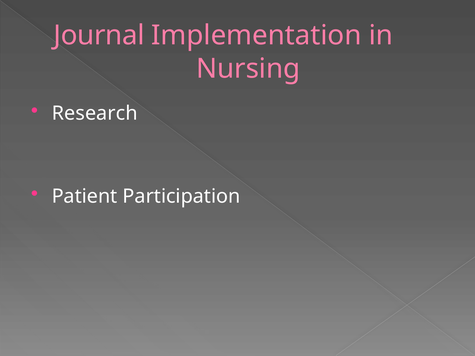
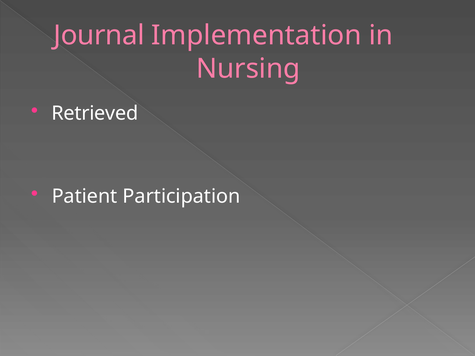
Research: Research -> Retrieved
